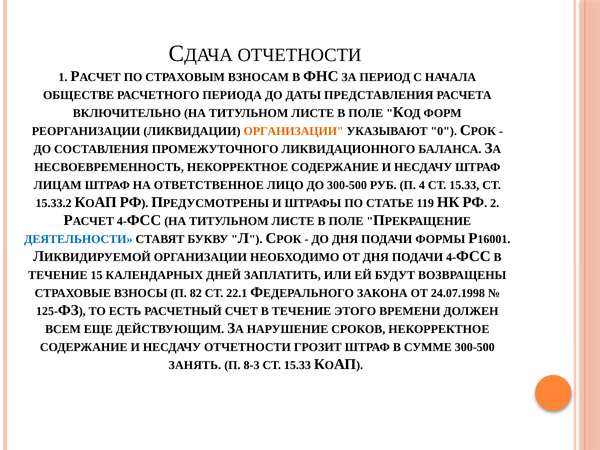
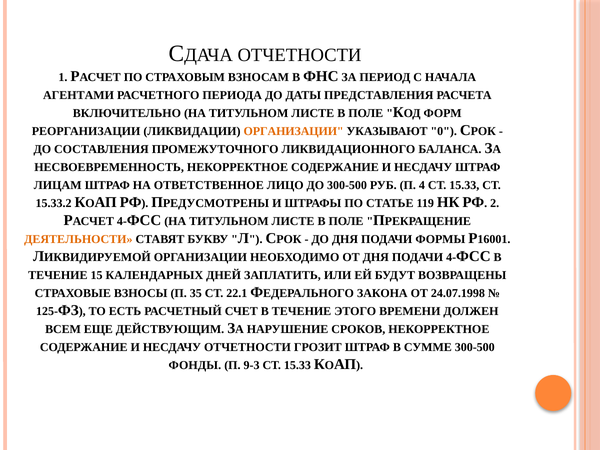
ОБЩЕСТВЕ: ОБЩЕСТВЕ -> АГЕНТАМИ
ДЕЯТЕЛЬНОСТИ colour: blue -> orange
82: 82 -> 35
ЗАНЯТЬ: ЗАНЯТЬ -> ФОНДЫ
8-3: 8-3 -> 9-3
